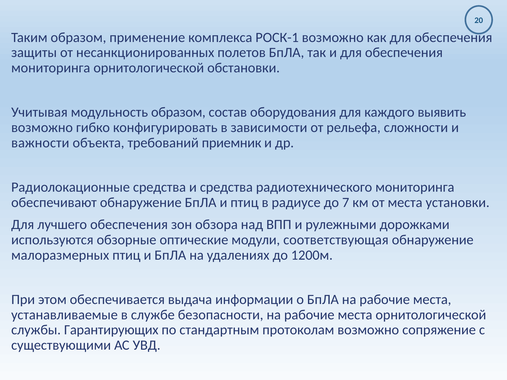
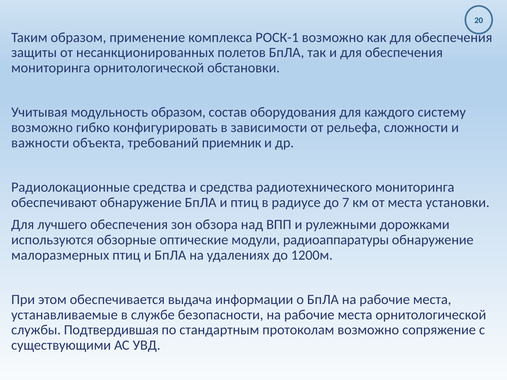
выявить: выявить -> систему
соответствующая: соответствующая -> радиоаппаратуры
Гарантирующих: Гарантирующих -> Подтвердившая
